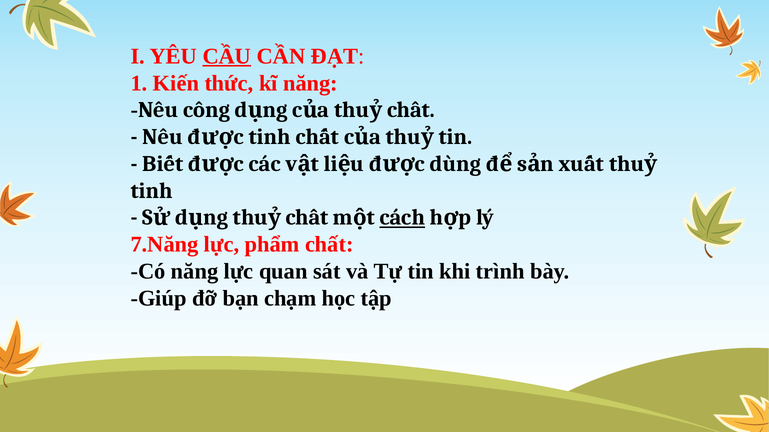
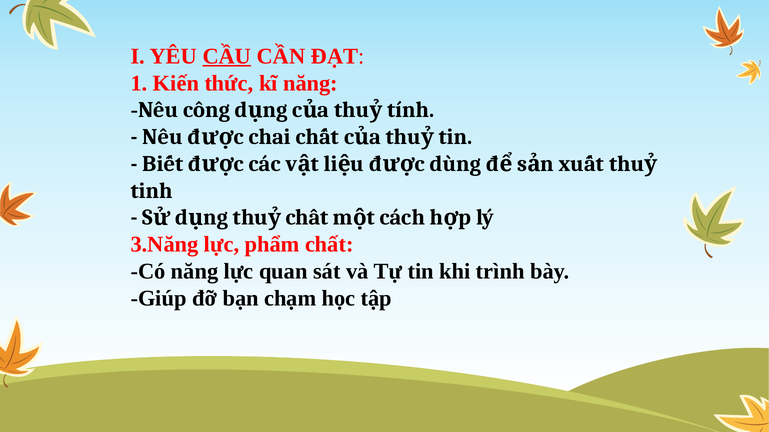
chất at (411, 110): chất -> tính
tinh at (270, 137): tinh -> chai
cách underline: present -> none
7.Năng: 7.Năng -> 3.Năng
